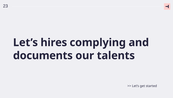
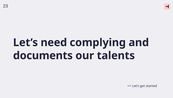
hires: hires -> need
